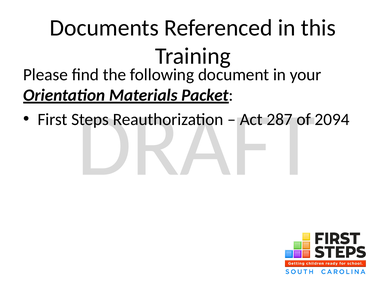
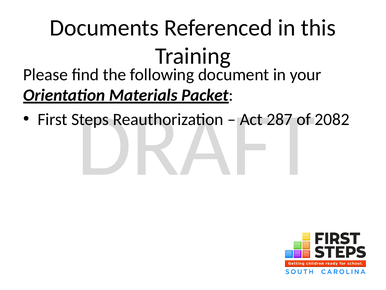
2094: 2094 -> 2082
